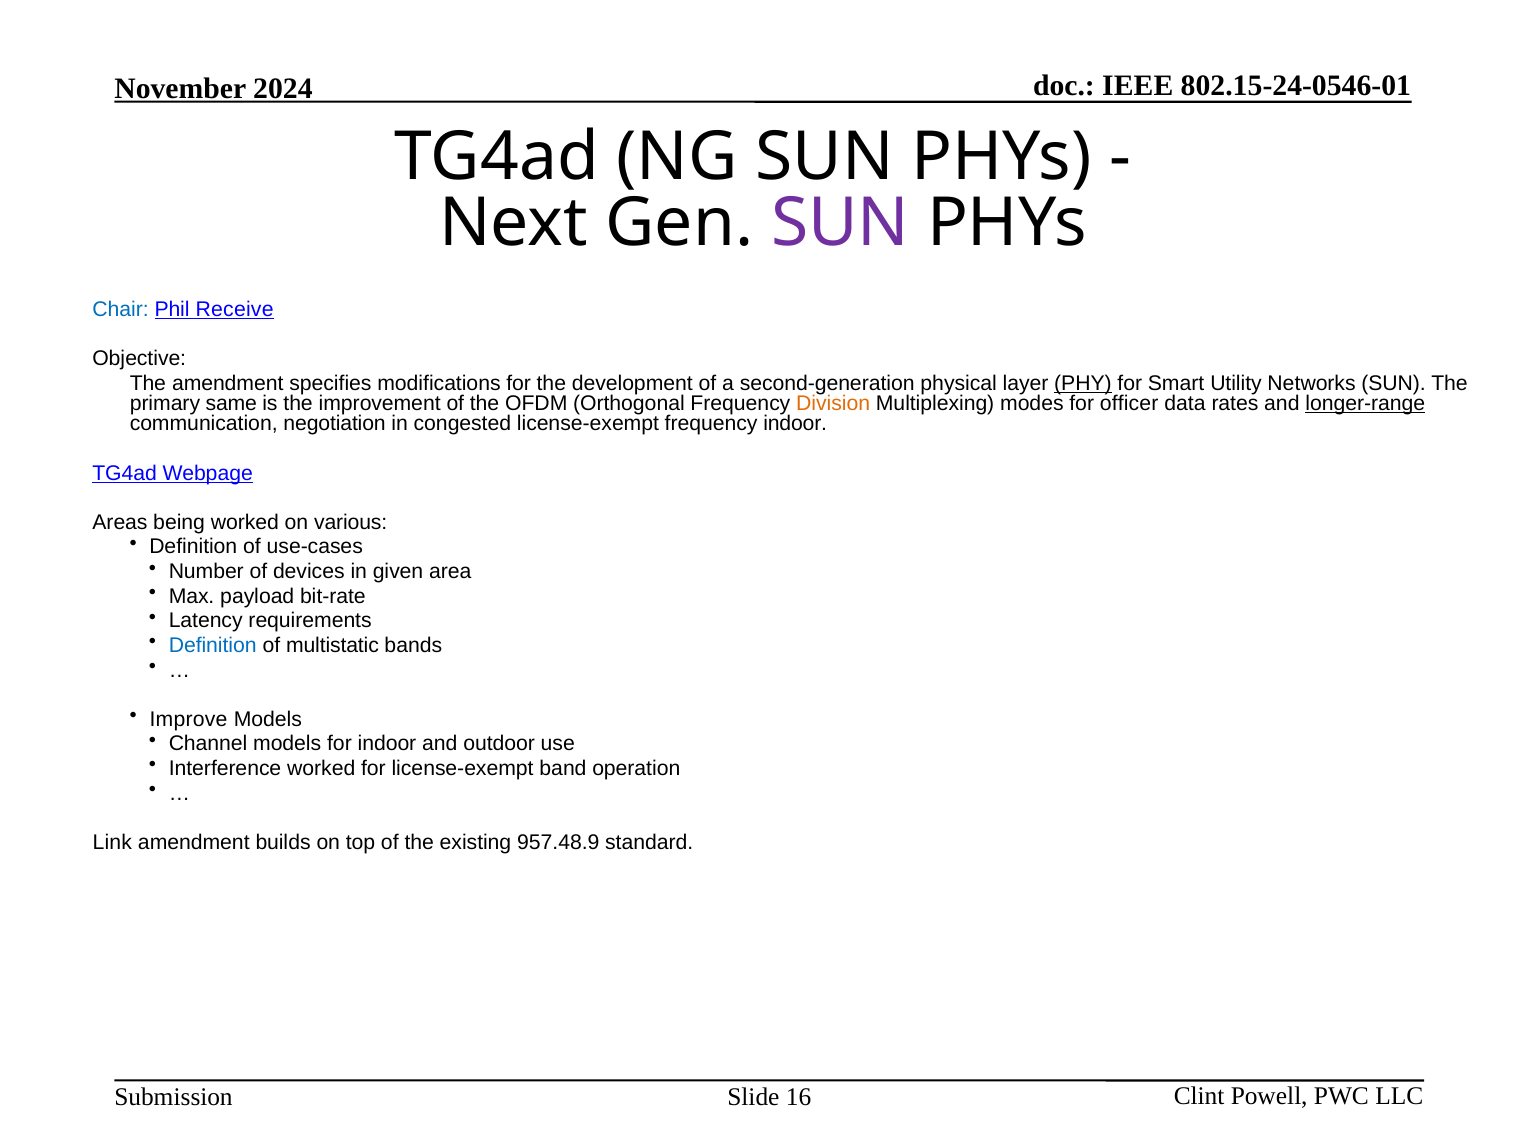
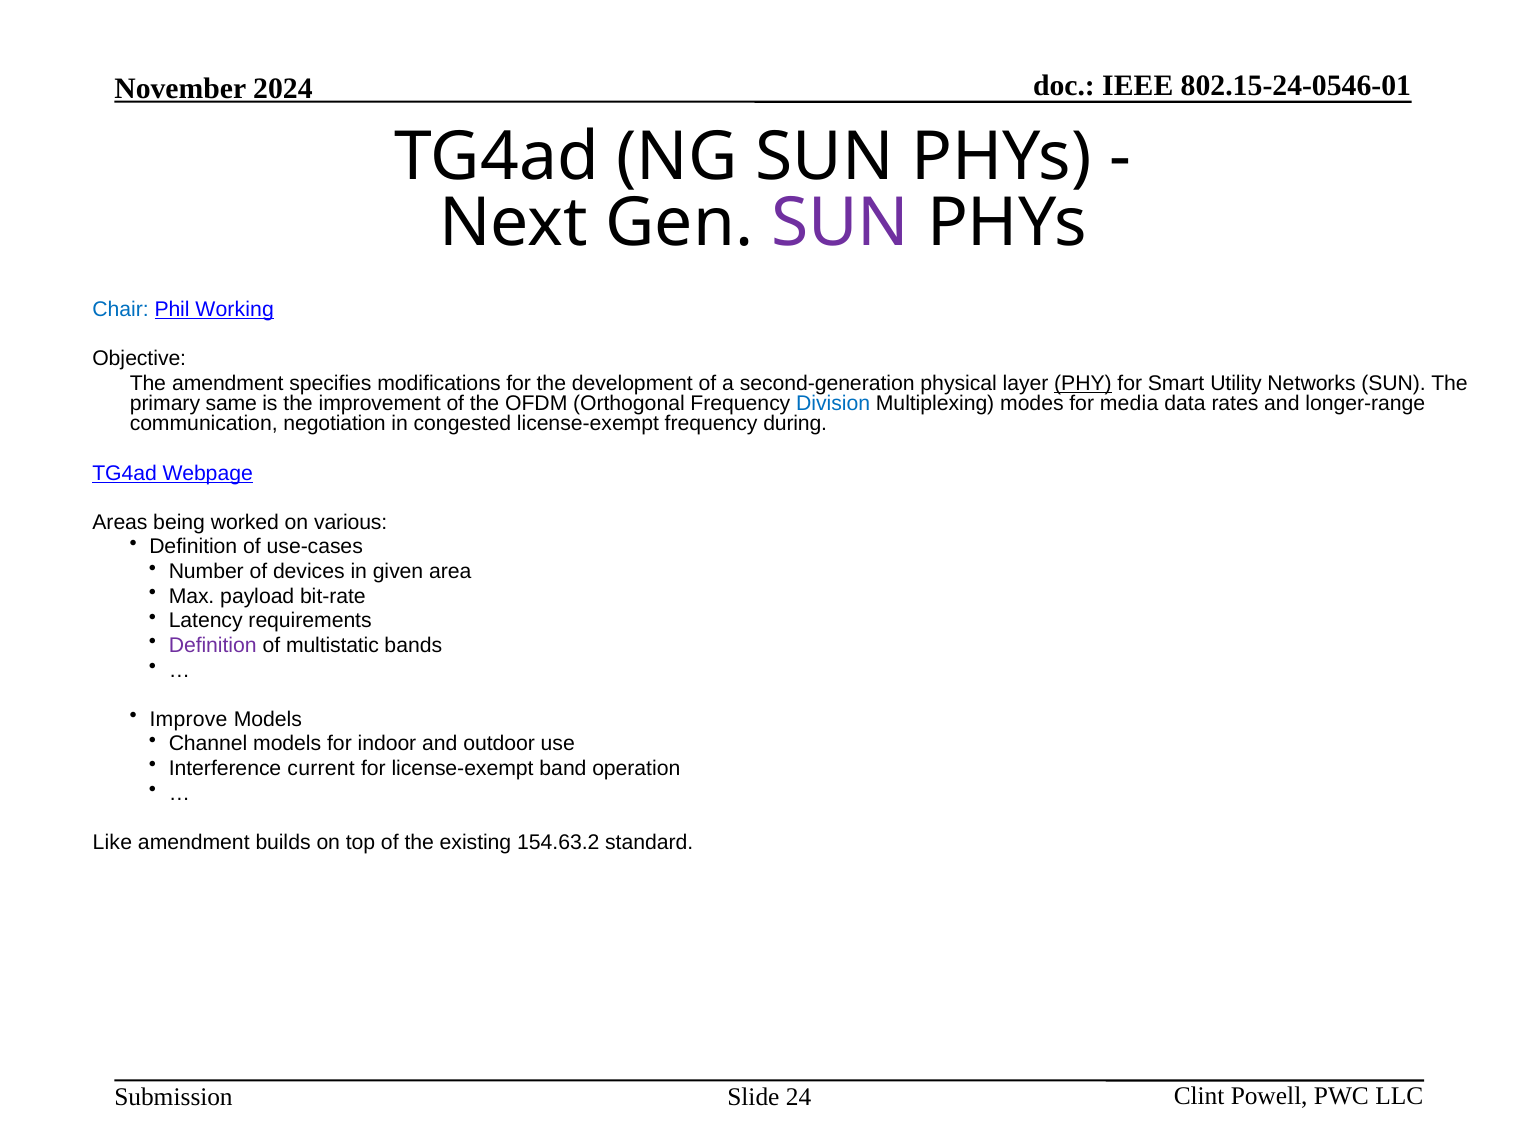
Receive: Receive -> Working
Division colour: orange -> blue
officer: officer -> media
longer-range underline: present -> none
frequency indoor: indoor -> during
Definition at (213, 646) colour: blue -> purple
Interference worked: worked -> current
Link: Link -> Like
957.48.9: 957.48.9 -> 154.63.2
16: 16 -> 24
